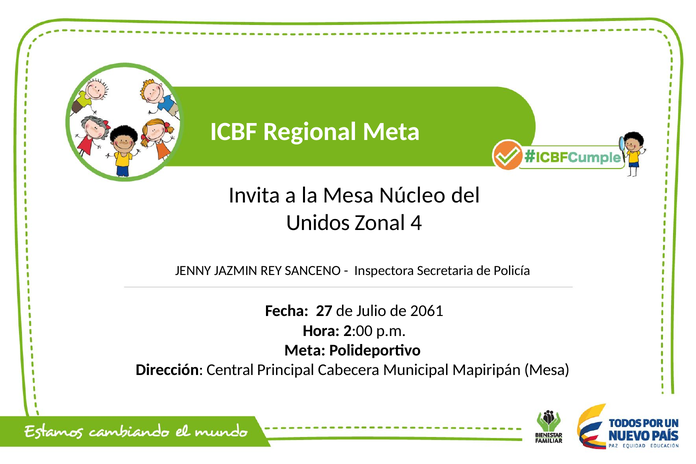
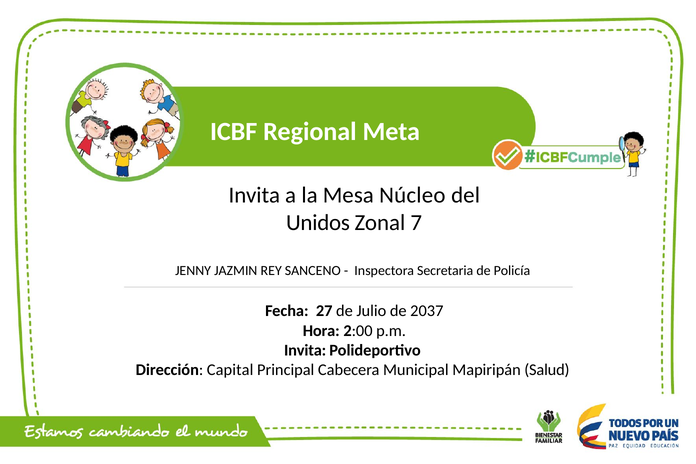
4: 4 -> 7
2061: 2061 -> 2037
Meta at (305, 350): Meta -> Invita
Central: Central -> Capital
Mapiripán Mesa: Mesa -> Salud
